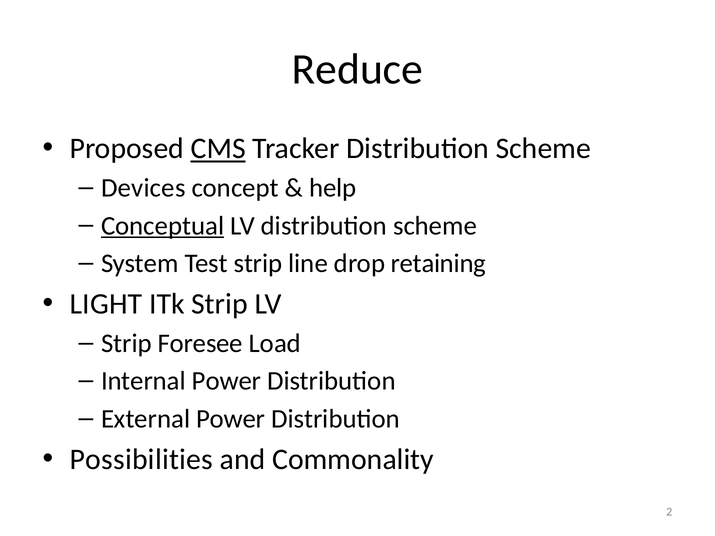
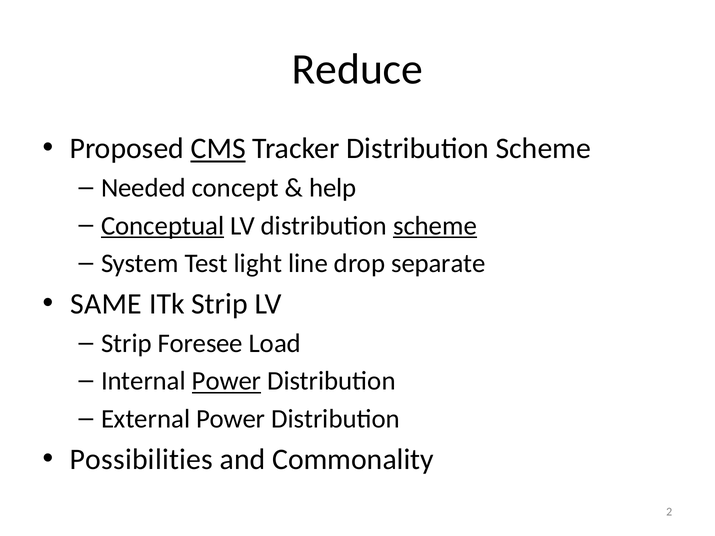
Devices: Devices -> Needed
scheme at (435, 226) underline: none -> present
Test strip: strip -> light
retaining: retaining -> separate
LIGHT: LIGHT -> SAME
Power at (227, 381) underline: none -> present
